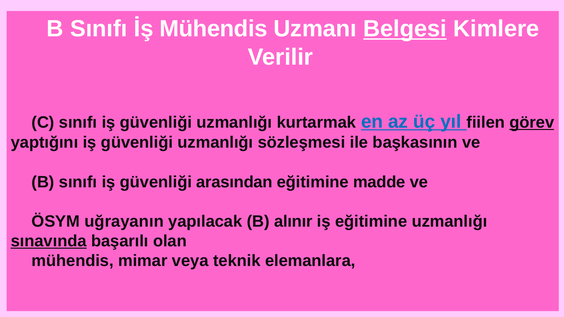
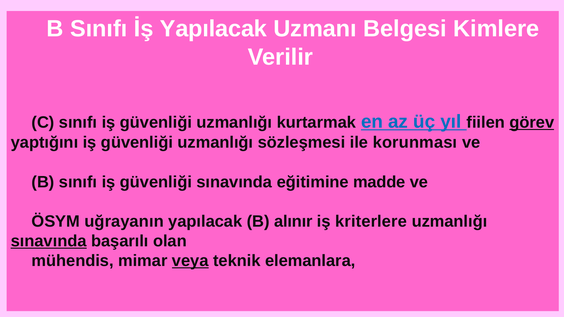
İş Mühendis: Mühendis -> Yapılacak
Belgesi underline: present -> none
başkasının: başkasının -> korunması
güvenliği arasından: arasından -> sınavında
iş eğitimine: eğitimine -> kriterlere
veya underline: none -> present
